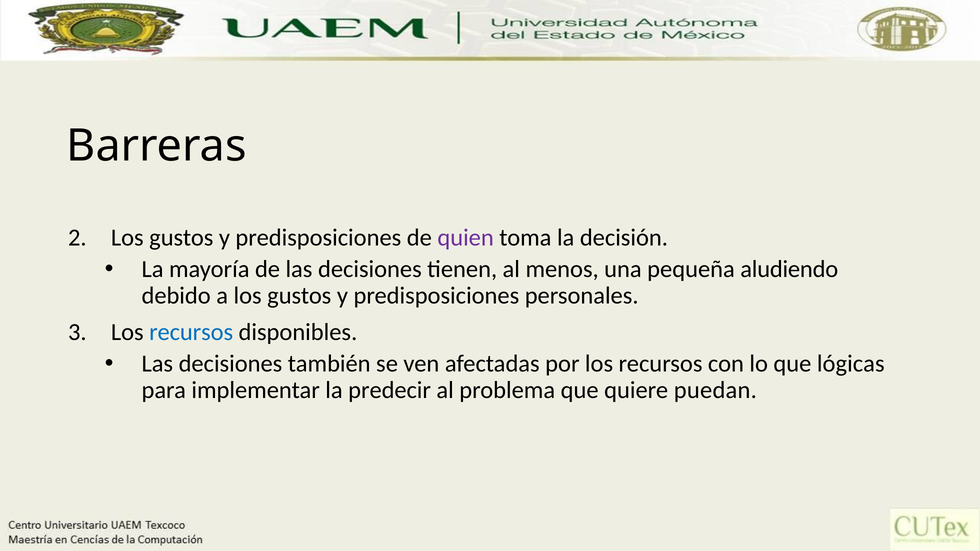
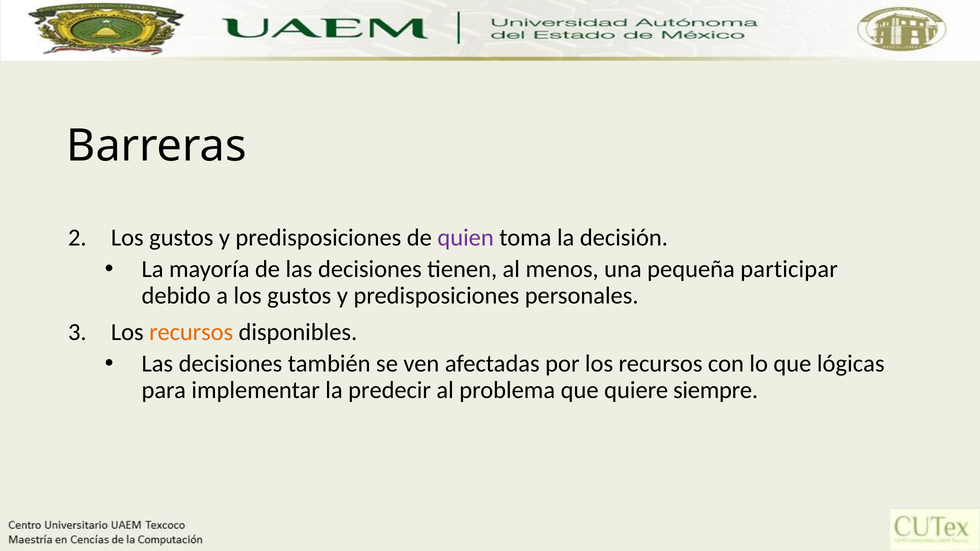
aludiendo: aludiendo -> participar
recursos at (191, 332) colour: blue -> orange
puedan: puedan -> siempre
